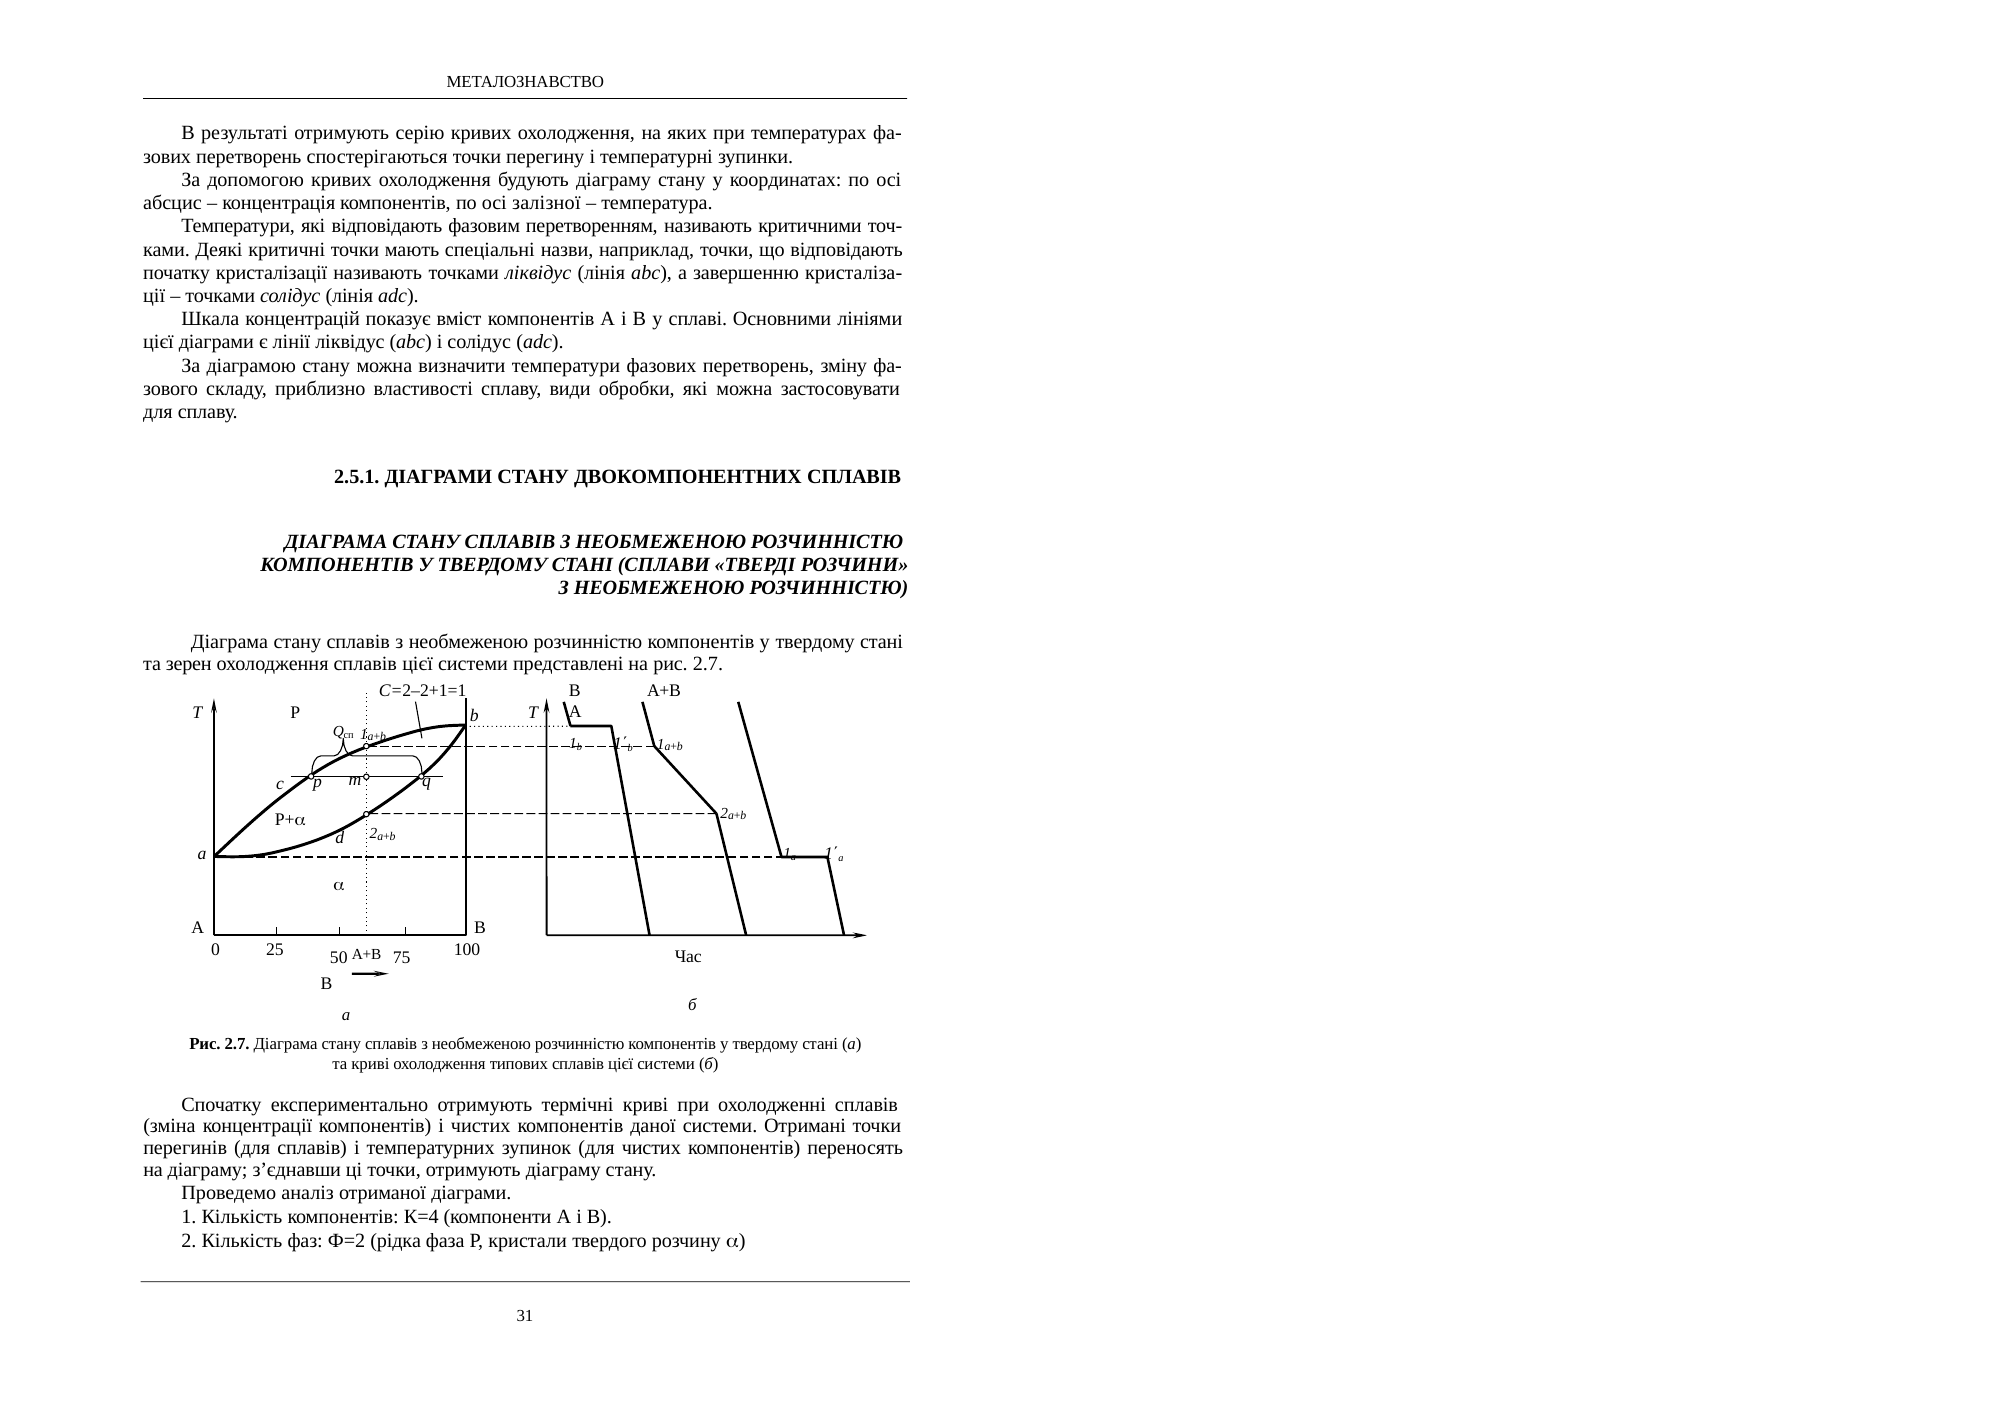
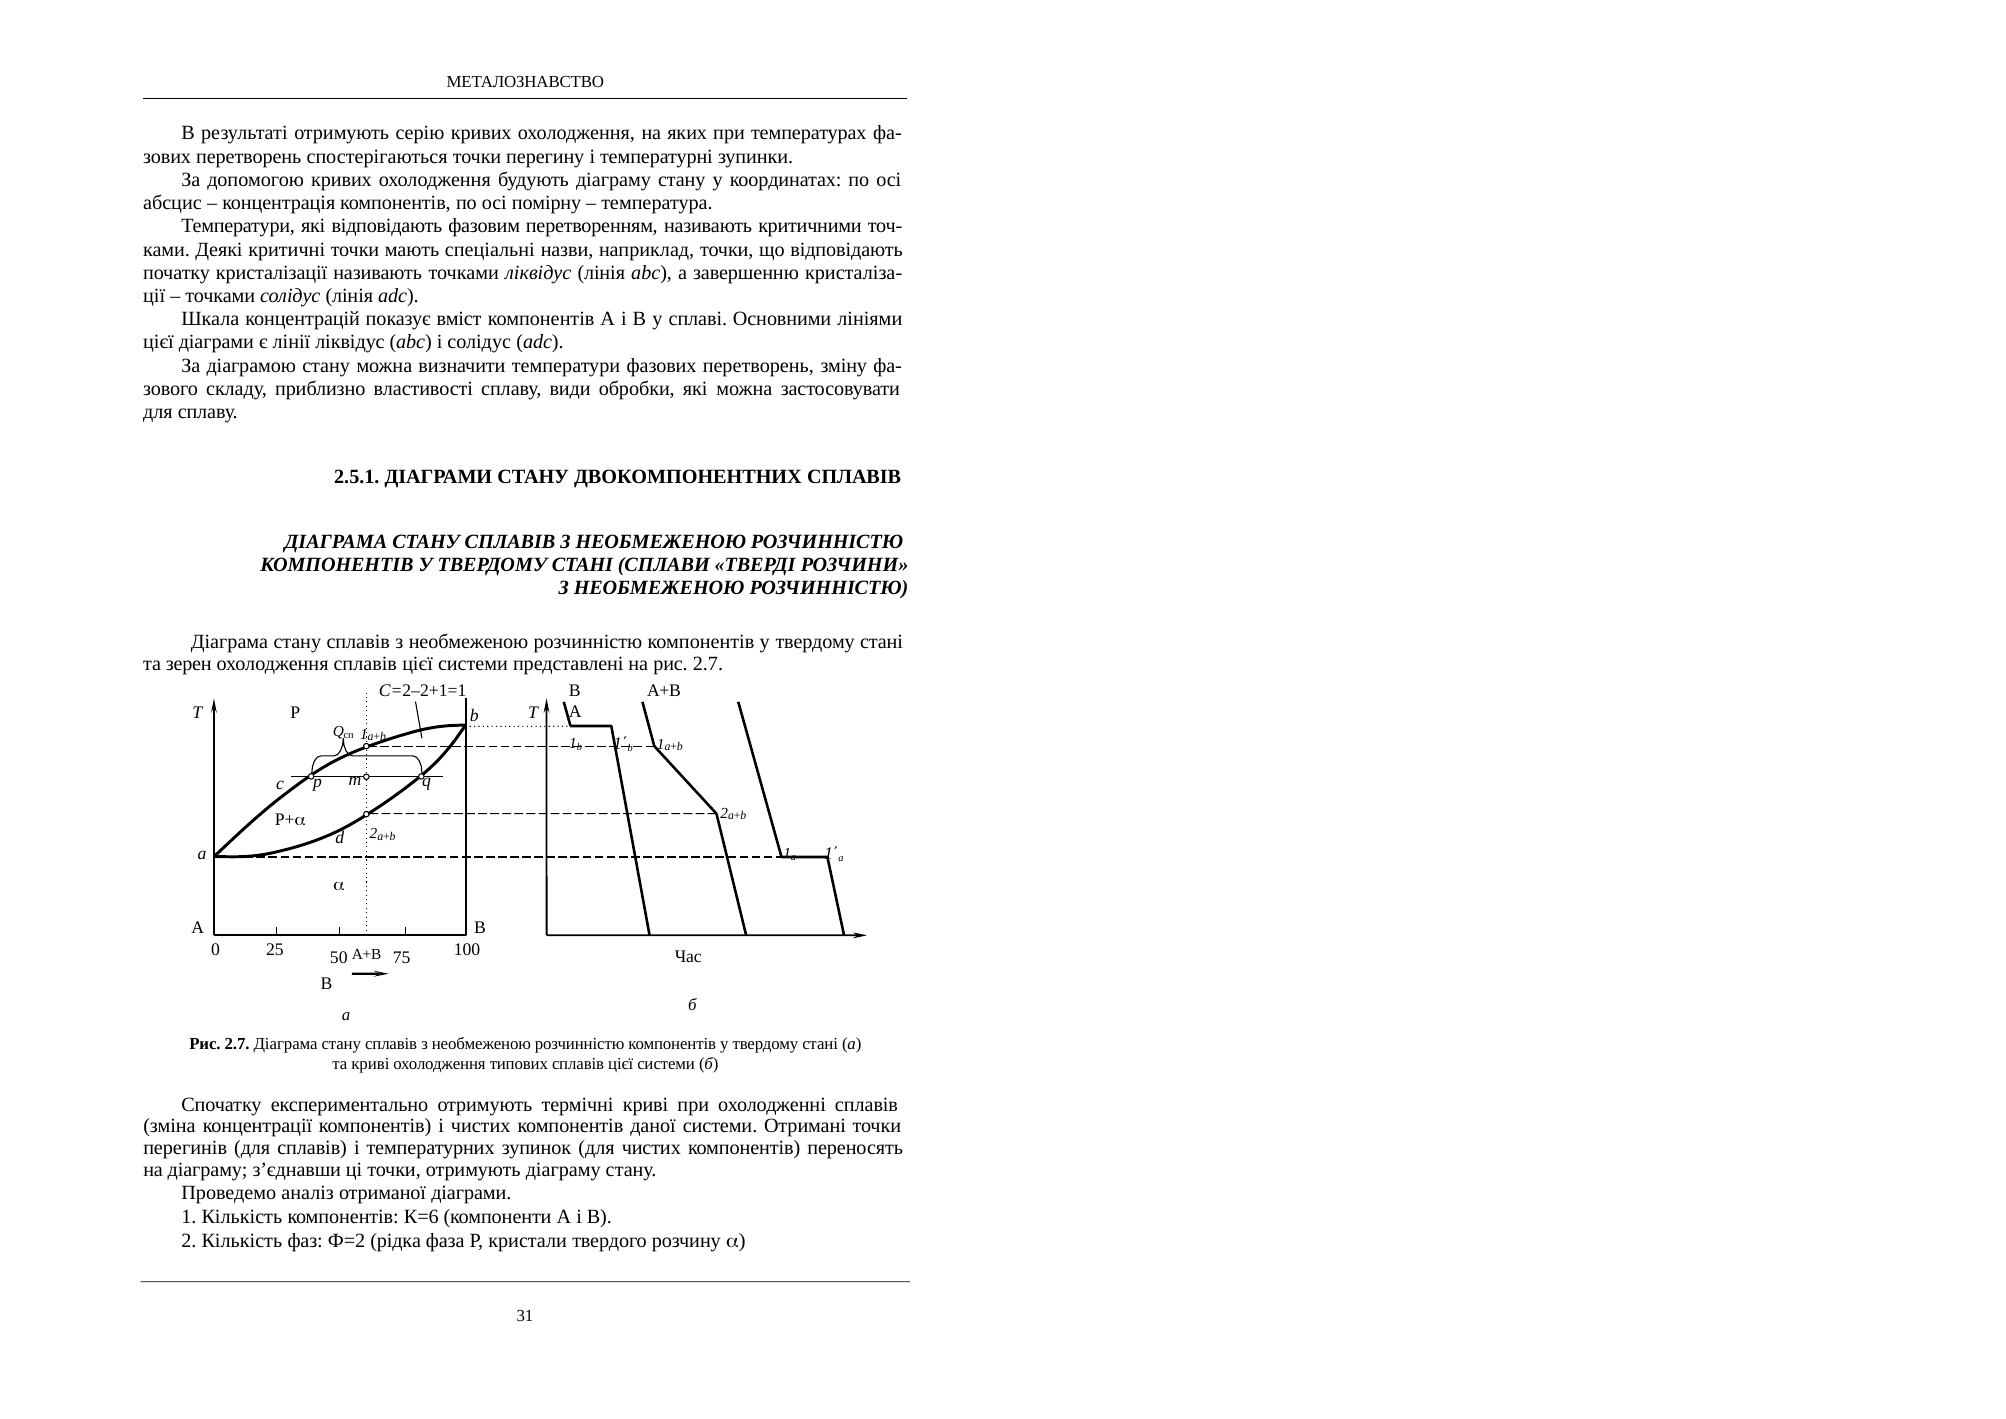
залізної: залізної -> помірну
К=4: К=4 -> К=6
